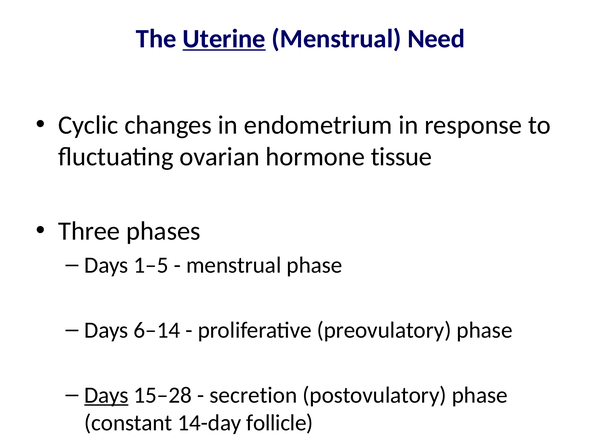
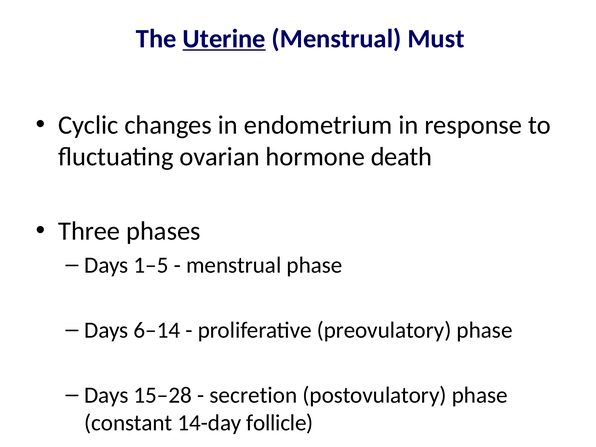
Need: Need -> Must
tissue: tissue -> death
Days at (106, 395) underline: present -> none
